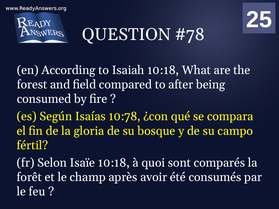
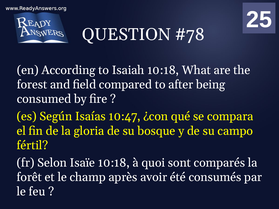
10:78: 10:78 -> 10:47
